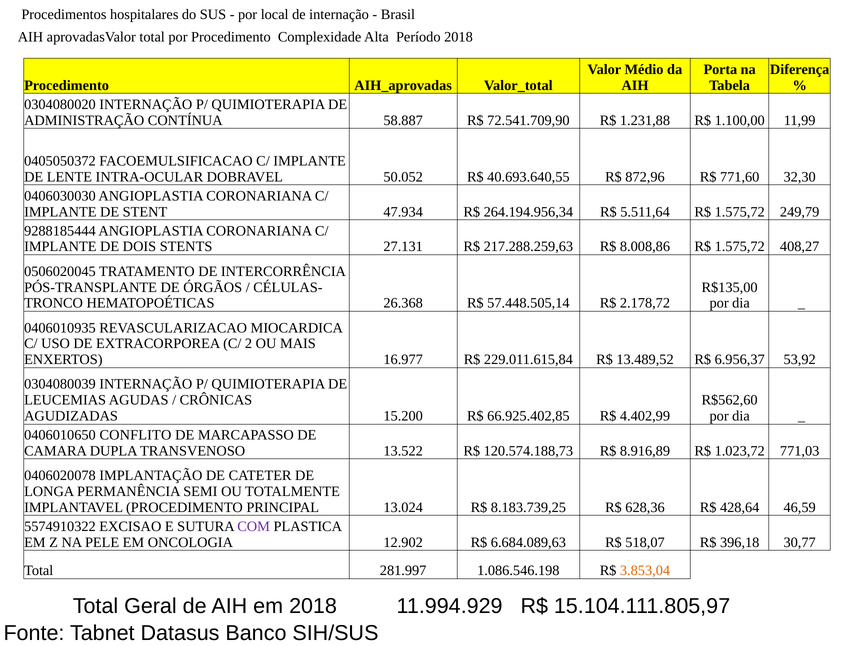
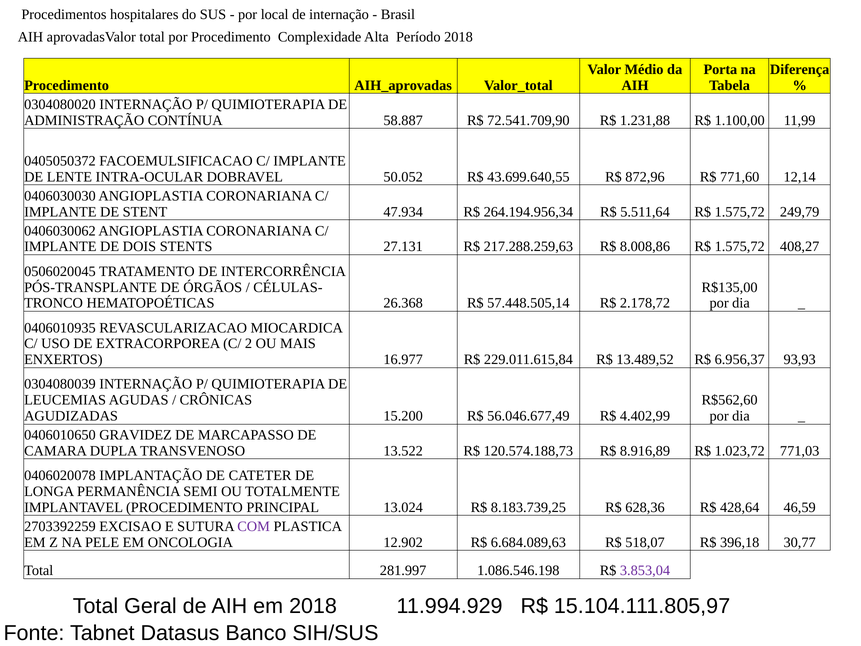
40.693.640,55: 40.693.640,55 -> 43.699.640,55
32,30: 32,30 -> 12,14
9288185444: 9288185444 -> 0406030062
53,92: 53,92 -> 93,93
66.925.402,85: 66.925.402,85 -> 56.046.677,49
CONFLITO: CONFLITO -> GRAVIDEZ
5574910322: 5574910322 -> 2703392259
3.853,04 colour: orange -> purple
